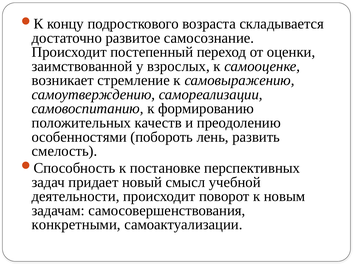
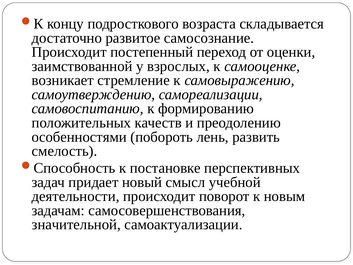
конкретными: конкретными -> значительной
